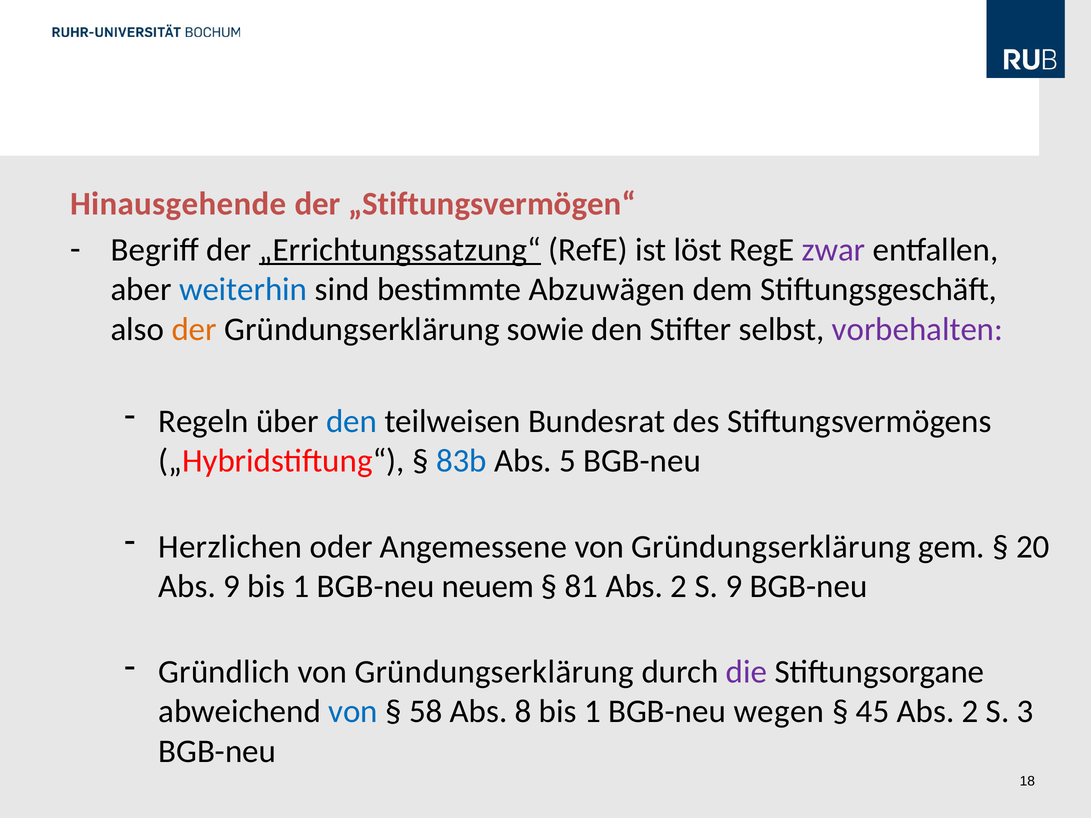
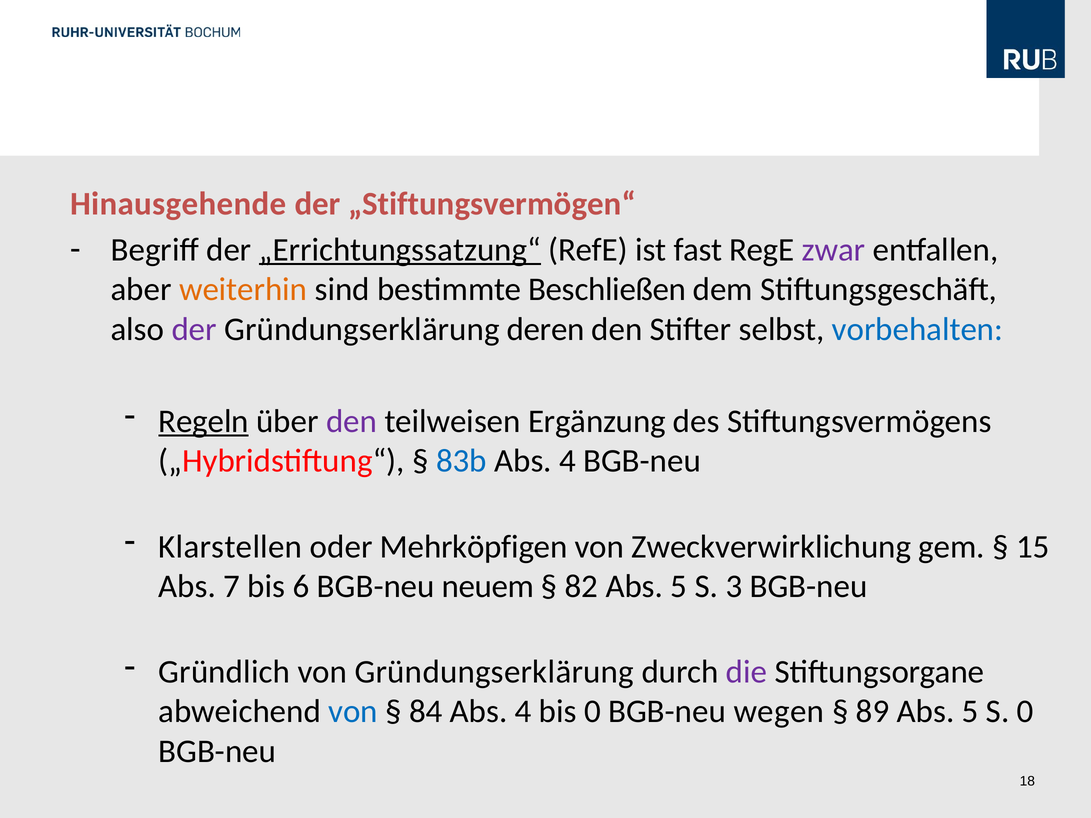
löst: löst -> fast
weiterhin colour: blue -> orange
Abzuwägen: Abzuwägen -> Beschließen
der at (194, 329) colour: orange -> purple
sowie: sowie -> deren
vorbehalten colour: purple -> blue
Regeln underline: none -> present
den at (352, 422) colour: blue -> purple
Bundesrat: Bundesrat -> Ergänzung
5 at (568, 461): 5 -> 4
Herzlichen: Herzlichen -> Klarstellen
Angemessene: Angemessene -> Mehrköpfigen
Gründungserklärung at (771, 547): Gründungserklärung -> Zweckverwirklichung
20: 20 -> 15
Abs 9: 9 -> 7
1 at (301, 587): 1 -> 6
81: 81 -> 82
2 at (679, 587): 2 -> 5
S 9: 9 -> 3
58: 58 -> 84
8 at (523, 712): 8 -> 4
1 at (592, 712): 1 -> 0
45: 45 -> 89
2 at (970, 712): 2 -> 5
S 3: 3 -> 0
